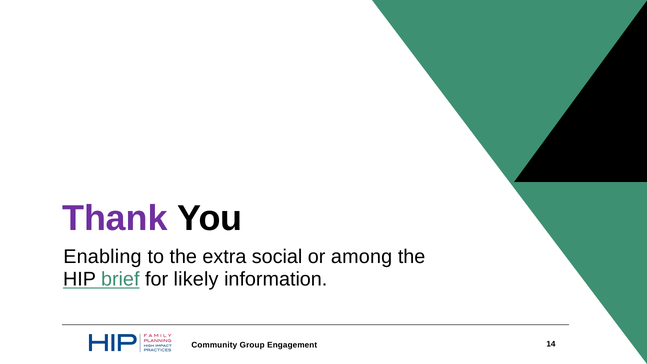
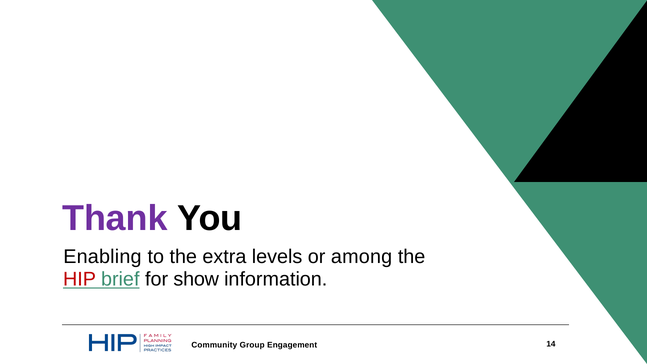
social: social -> levels
HIP colour: black -> red
likely: likely -> show
